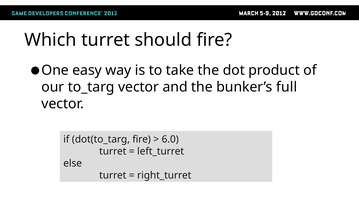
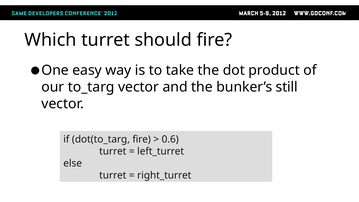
full: full -> still
6.0: 6.0 -> 0.6
